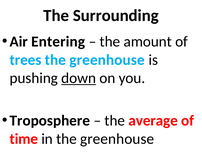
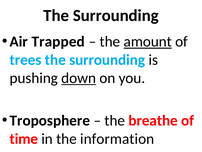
Entering: Entering -> Trapped
amount underline: none -> present
greenhouse at (107, 60): greenhouse -> surrounding
average: average -> breathe
in the greenhouse: greenhouse -> information
